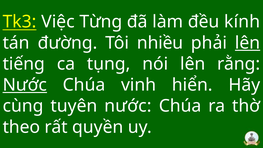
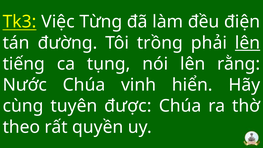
kính: kính -> điện
nhiều: nhiều -> trồng
Nước at (25, 85) underline: present -> none
tuyên nước: nước -> được
